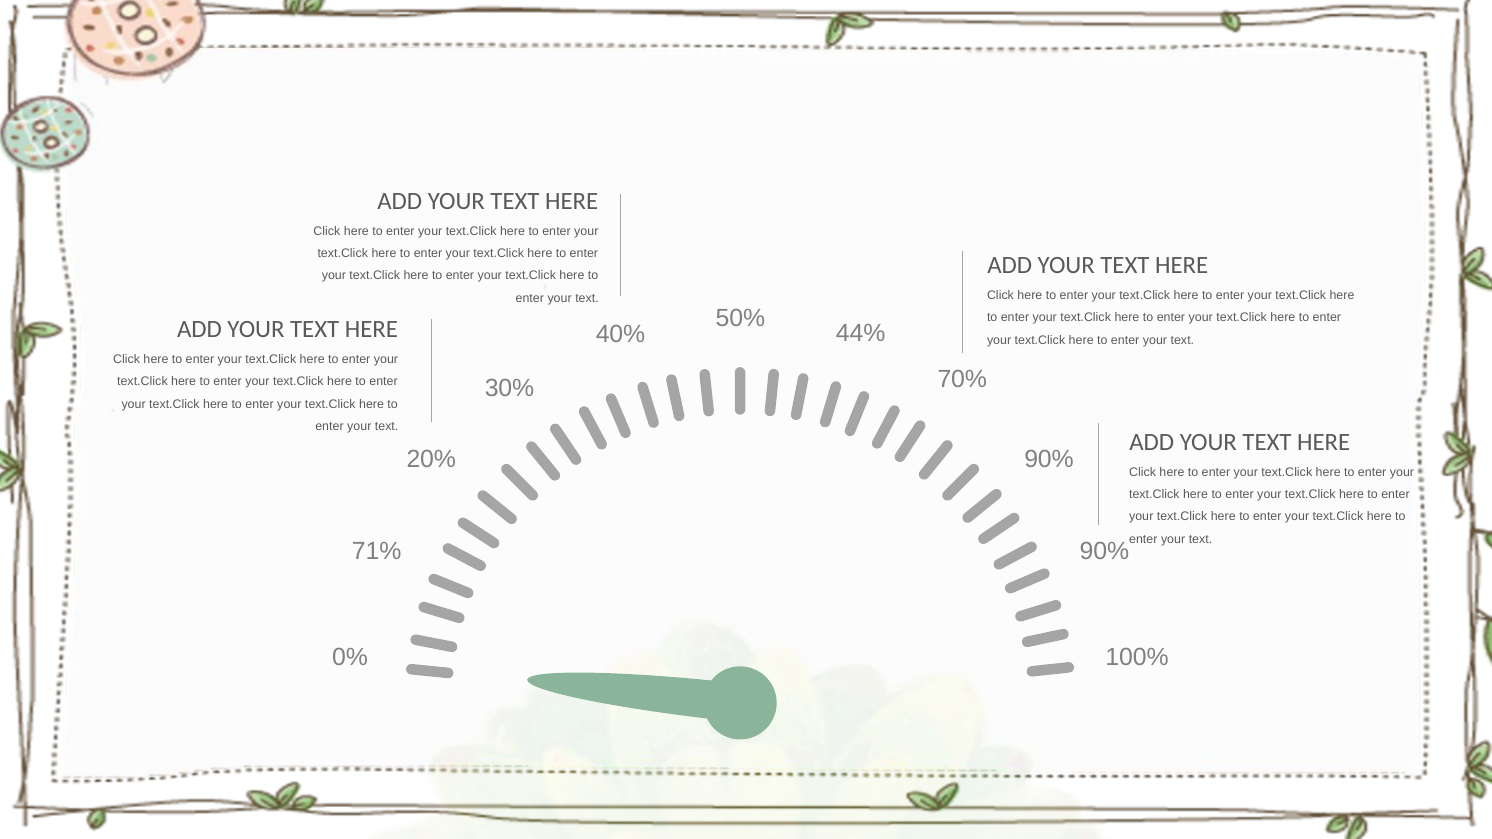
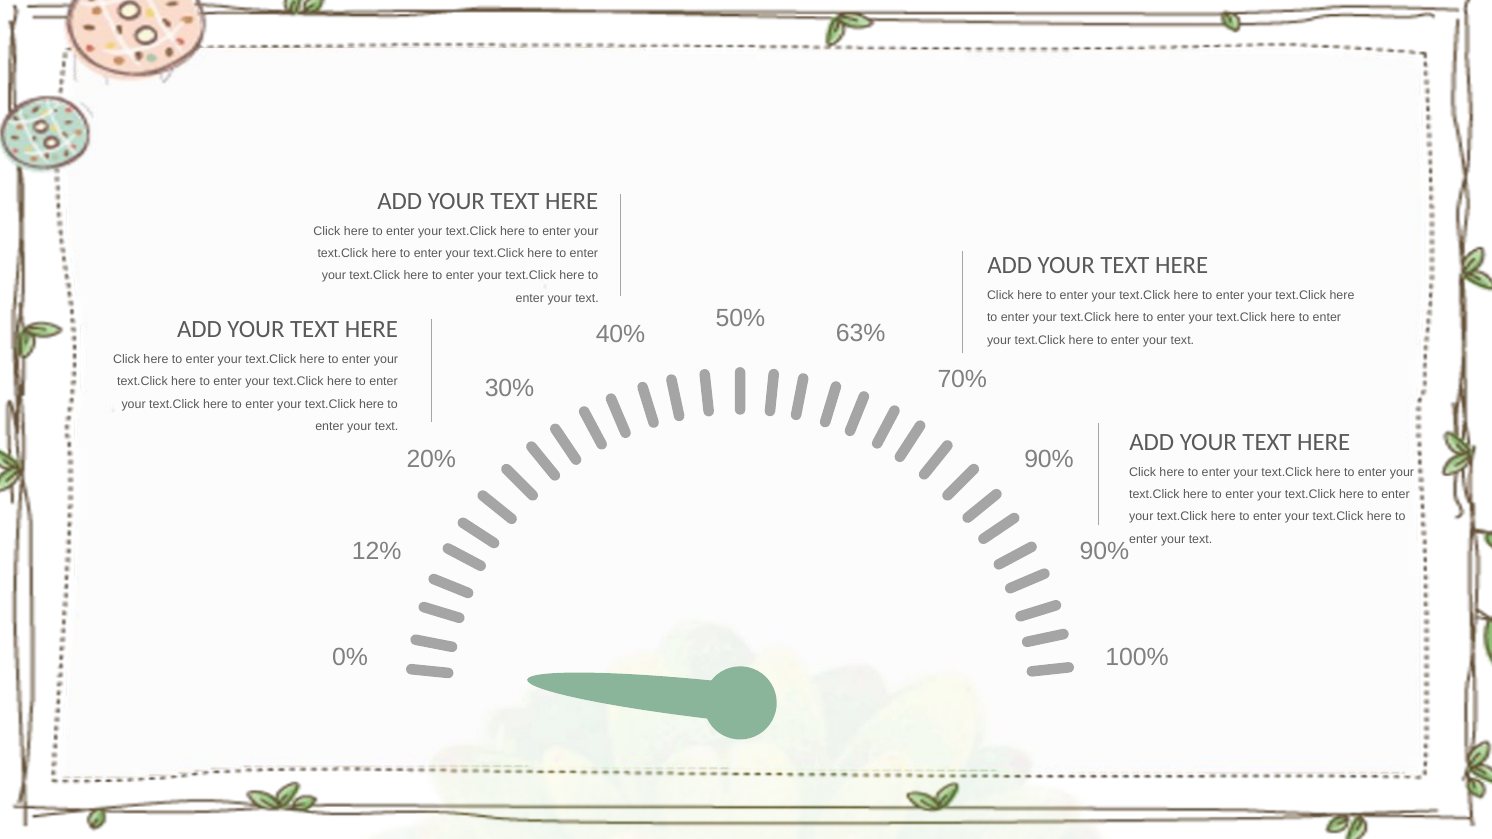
44%: 44% -> 63%
71%: 71% -> 12%
